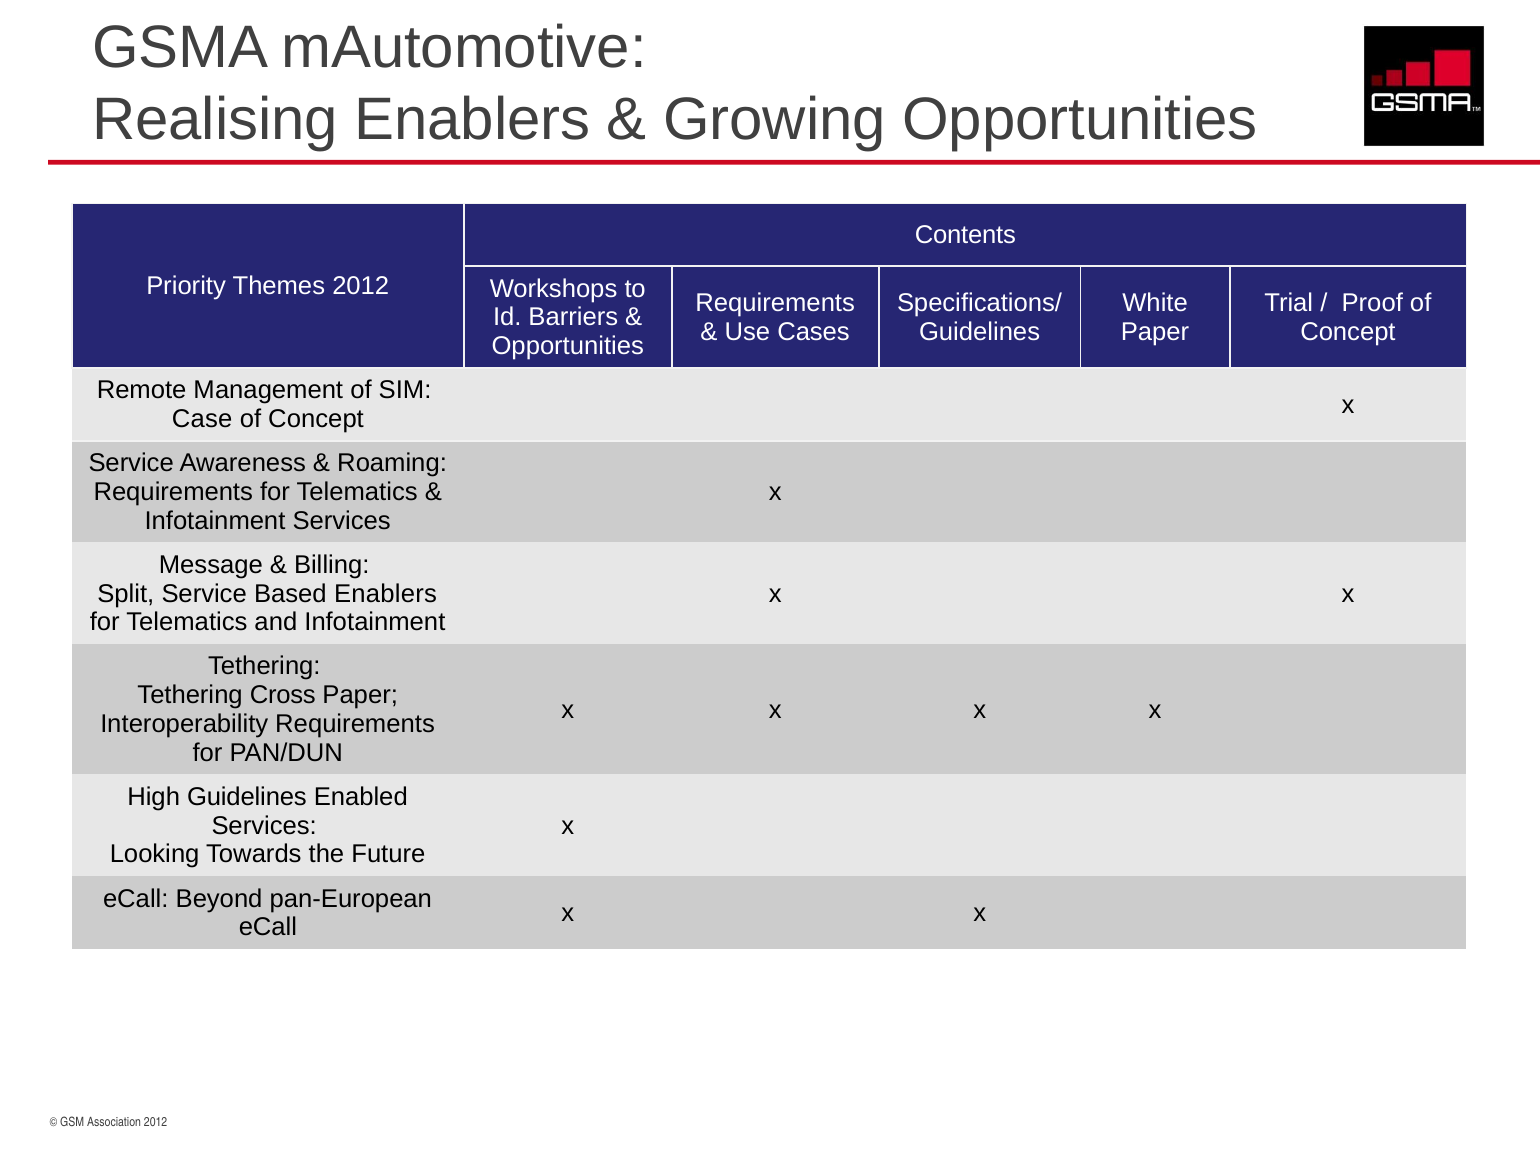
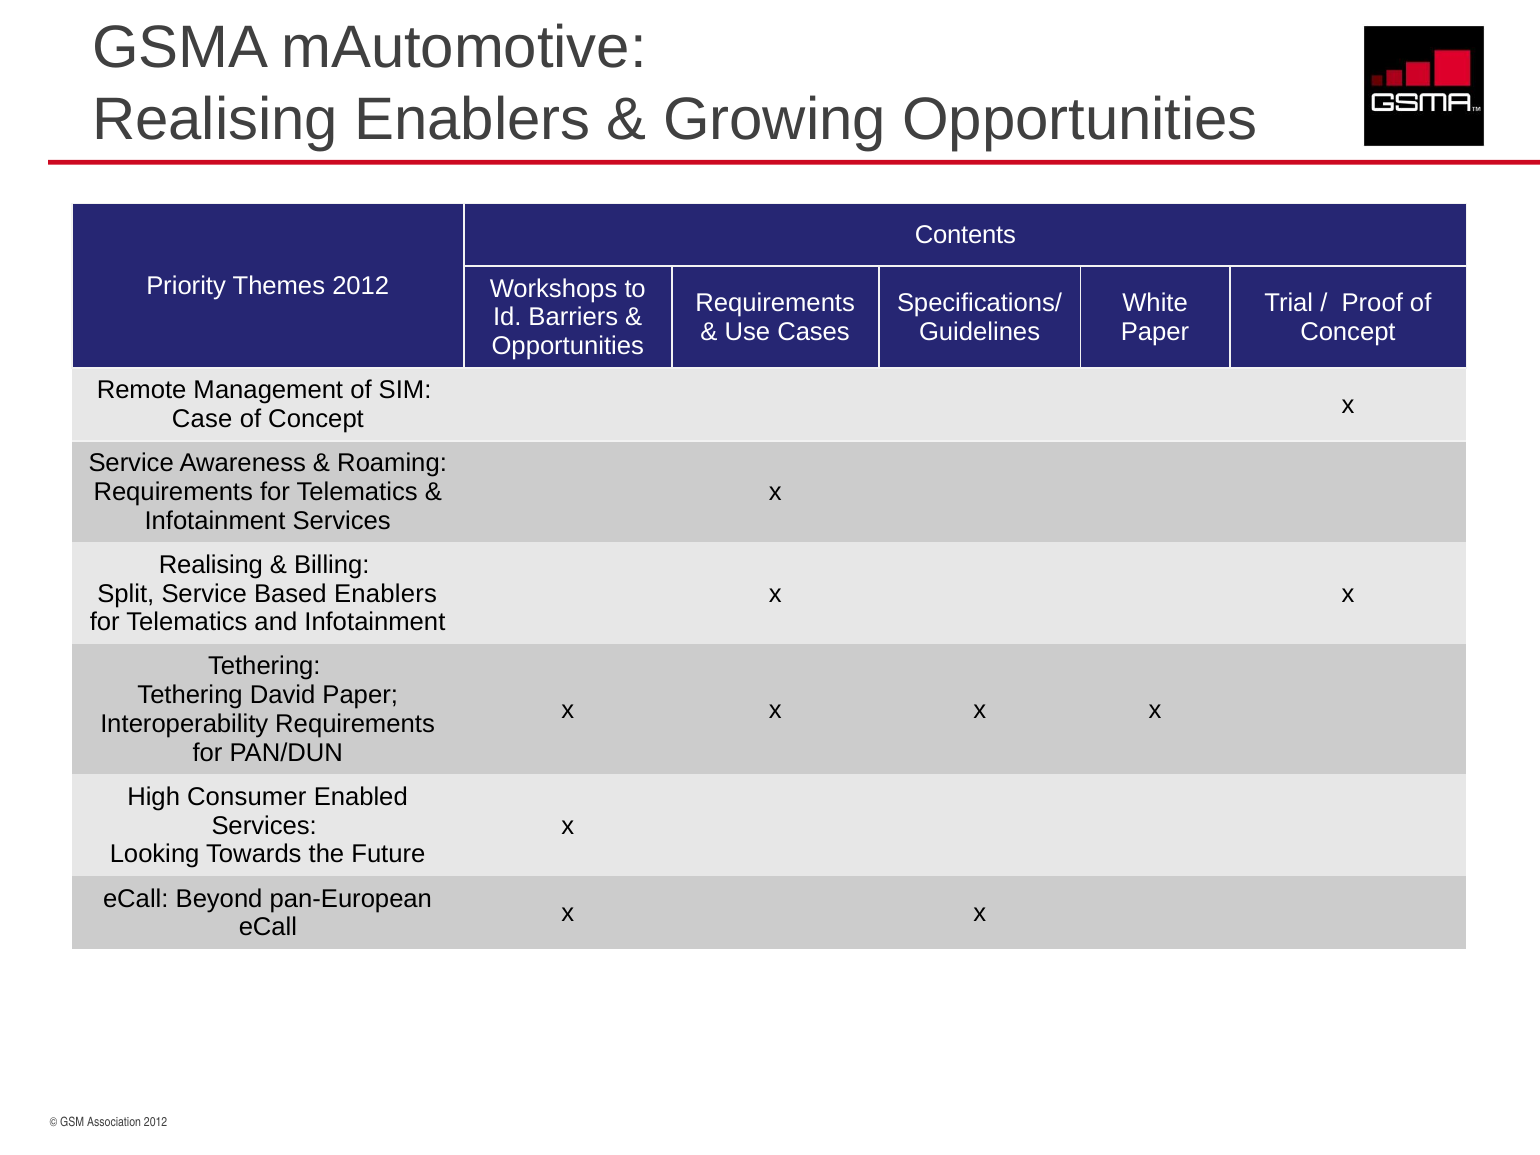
Message at (211, 565): Message -> Realising
Cross: Cross -> David
High Guidelines: Guidelines -> Consumer
